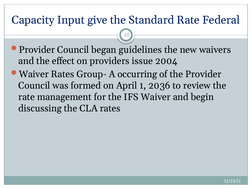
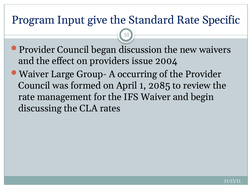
Capacity: Capacity -> Program
Federal: Federal -> Specific
guidelines: guidelines -> discussion
Waiver Rates: Rates -> Large
2036: 2036 -> 2085
